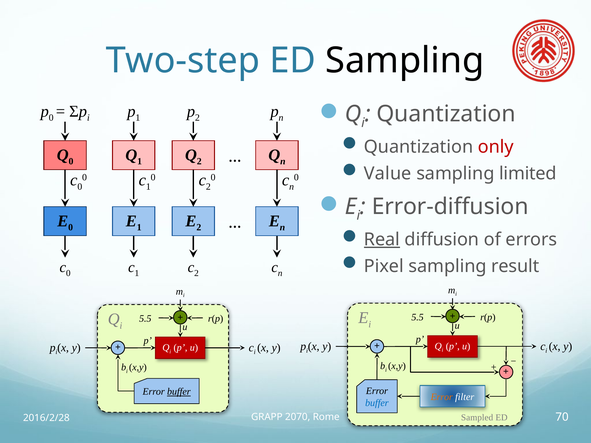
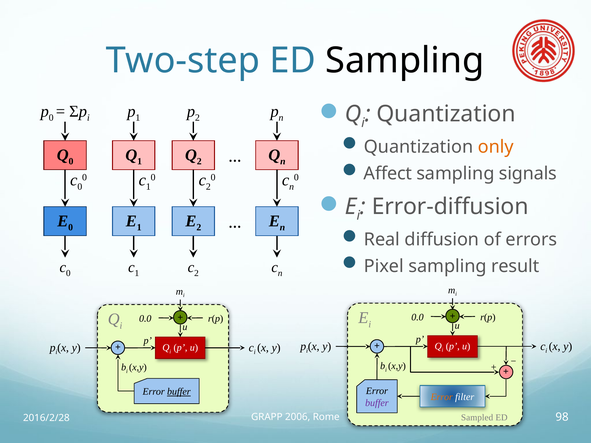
only colour: red -> orange
Value: Value -> Affect
limited: limited -> signals
Real underline: present -> none
5.5 at (418, 317): 5.5 -> 0.0
5.5 at (145, 319): 5.5 -> 0.0
buffer at (377, 403) colour: blue -> purple
2070: 2070 -> 2006
70: 70 -> 98
